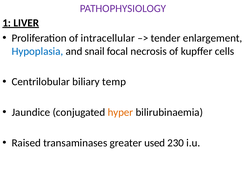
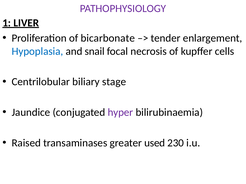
intracellular: intracellular -> bicarbonate
temp: temp -> stage
hyper colour: orange -> purple
